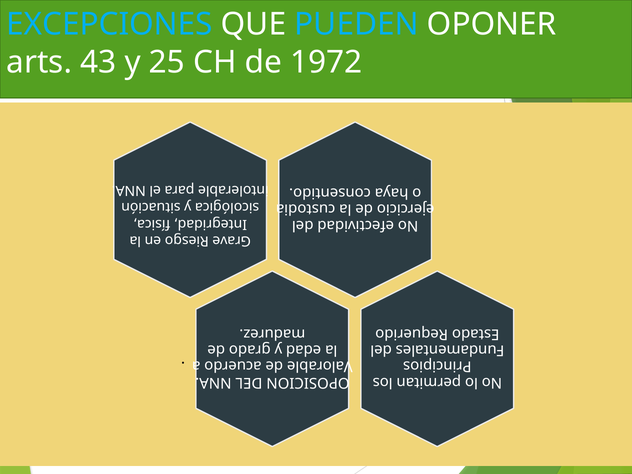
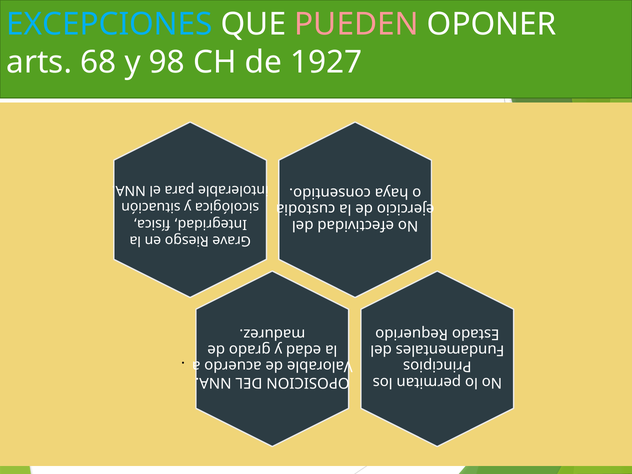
PUEDEN colour: light blue -> pink
43: 43 -> 68
25: 25 -> 98
1972: 1972 -> 1927
